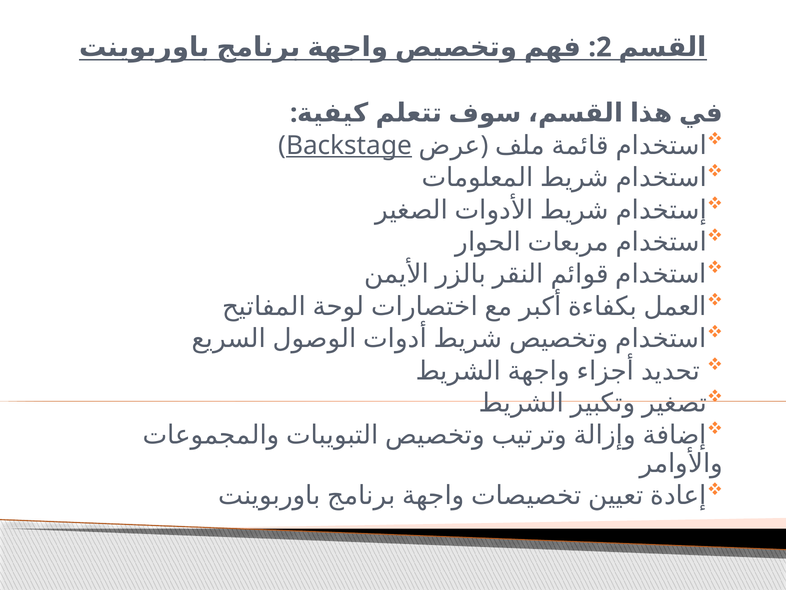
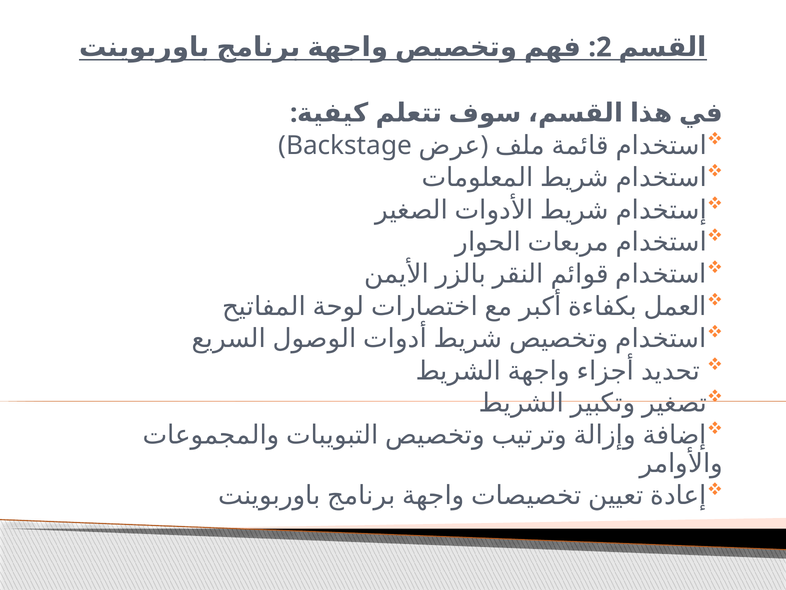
Backstage underline: present -> none
